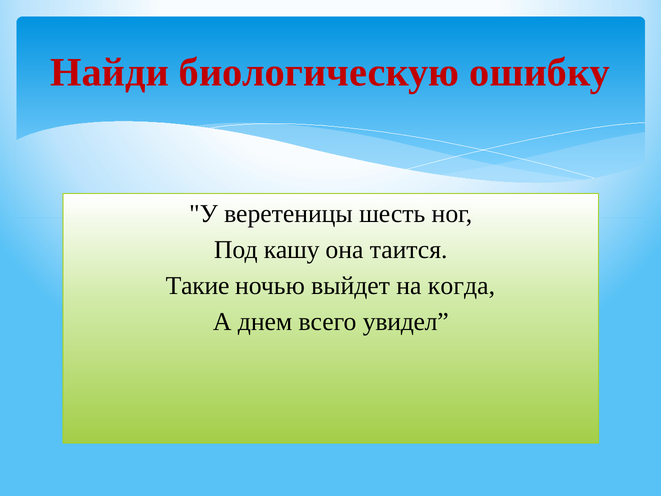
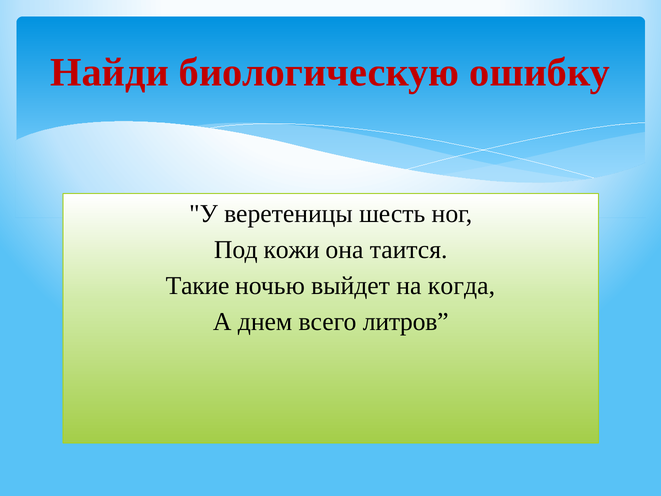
кашу: кашу -> кожи
увидел: увидел -> литров
